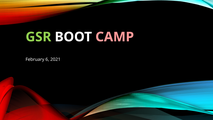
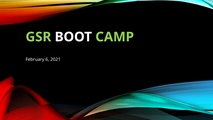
CAMP colour: pink -> light green
